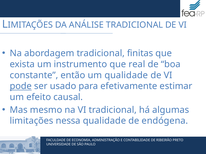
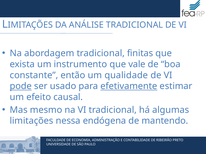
real: real -> vale
efetivamente underline: none -> present
nessa qualidade: qualidade -> endógena
endógena: endógena -> mantendo
